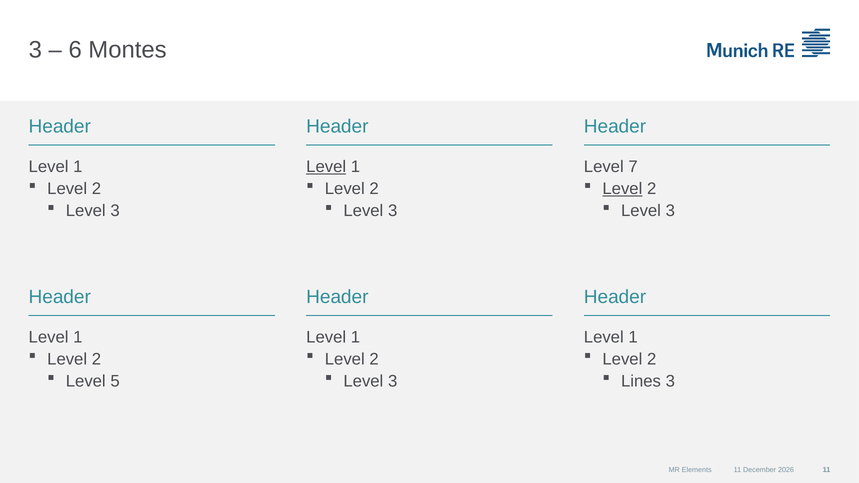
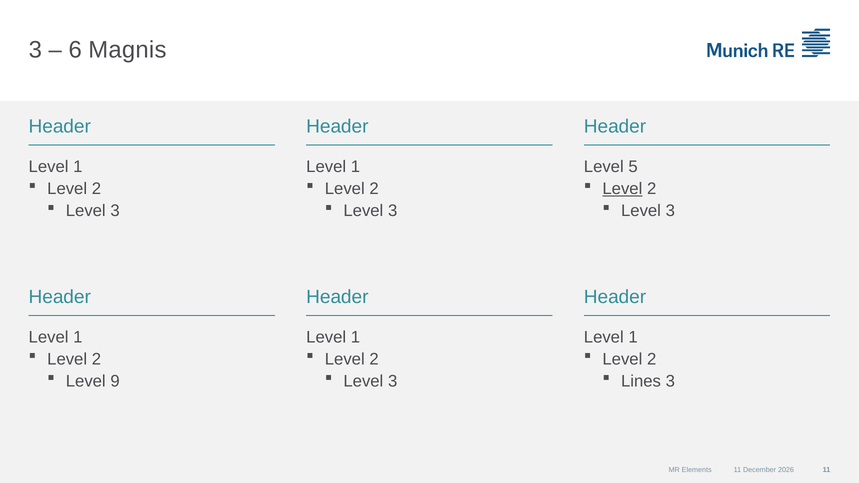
Montes: Montes -> Magnis
Level at (326, 167) underline: present -> none
7: 7 -> 5
5: 5 -> 9
